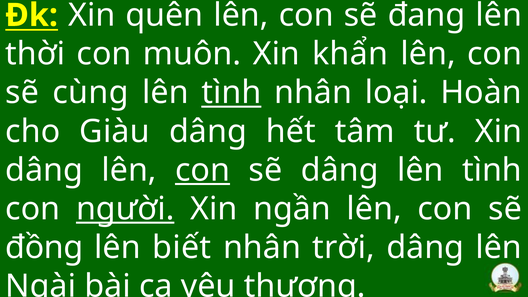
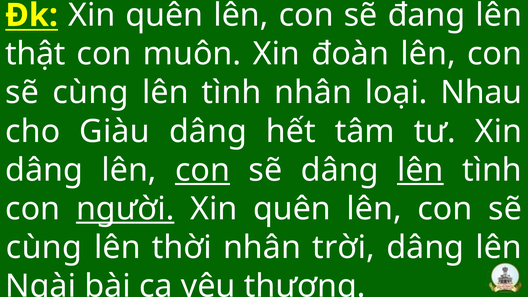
thời: thời -> thật
khẩn: khẩn -> đoàn
tình at (231, 93) underline: present -> none
Hoàn: Hoàn -> Nhau
lên at (420, 170) underline: none -> present
ngần at (292, 209): ngần -> quên
đồng at (44, 248): đồng -> cùng
biết: biết -> thời
